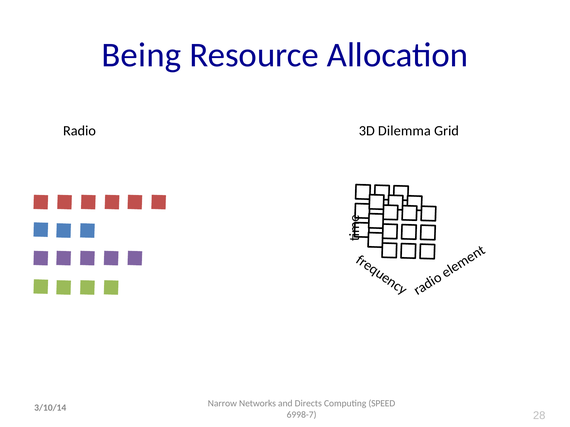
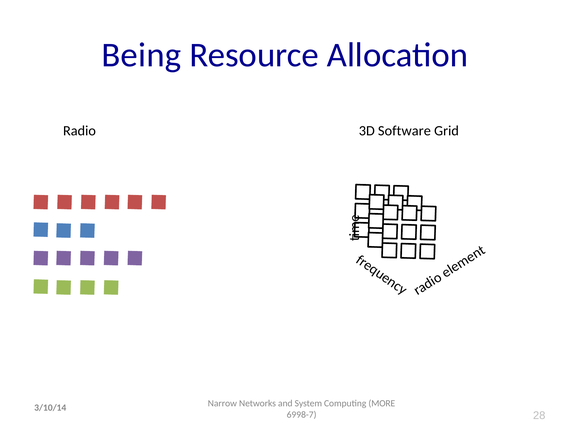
Dilemma: Dilemma -> Software
Directs: Directs -> System
SPEED: SPEED -> MORE
